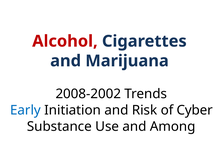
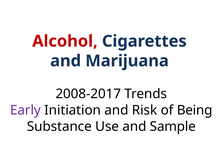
2008-2002: 2008-2002 -> 2008-2017
Early colour: blue -> purple
Cyber: Cyber -> Being
Among: Among -> Sample
